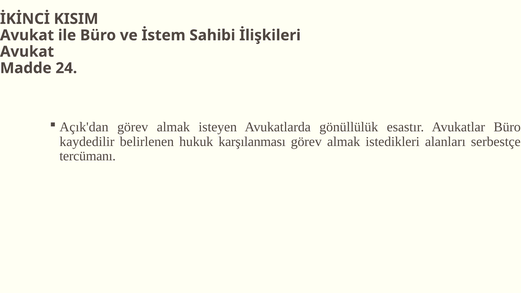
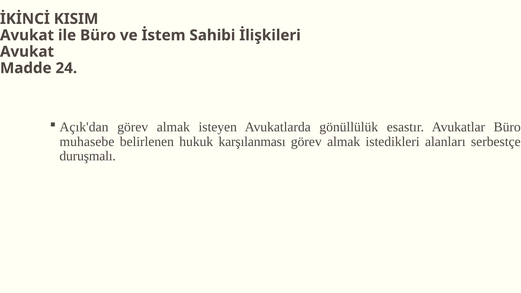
kaydedilir: kaydedilir -> muhasebe
tercümanı: tercümanı -> duruşmalı
